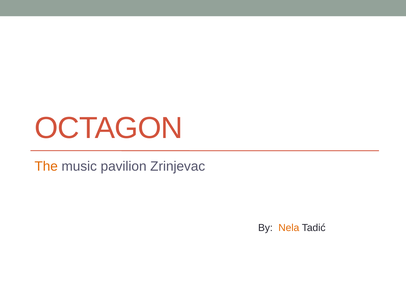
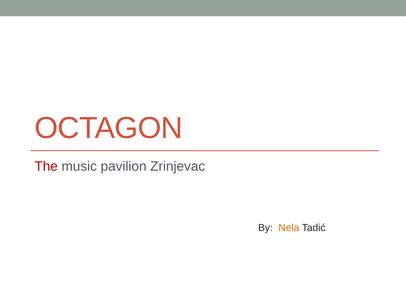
The colour: orange -> red
